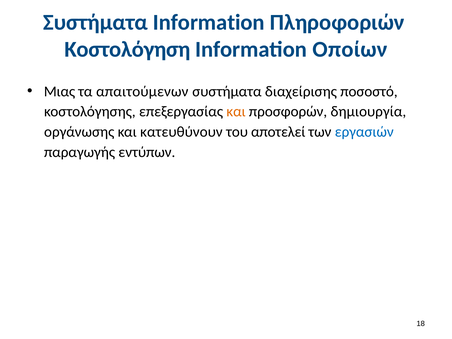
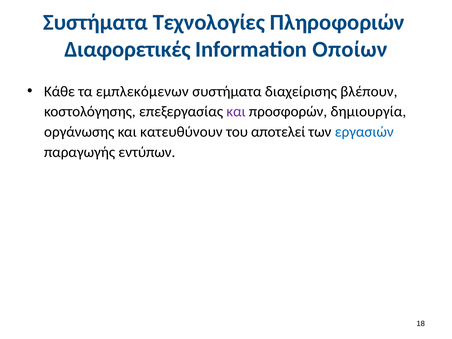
Συστήματα Information: Information -> Τεχνολογίες
Κοστολόγηση: Κοστολόγηση -> Διαφορετικές
Μιας: Μιας -> Κάθε
απαιτούμενων: απαιτούμενων -> εμπλεκόμενων
ποσοστό: ποσοστό -> βλέπουν
και at (236, 112) colour: orange -> purple
